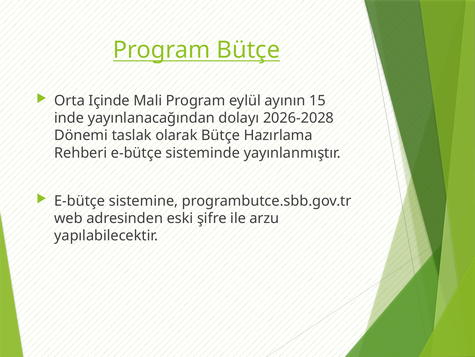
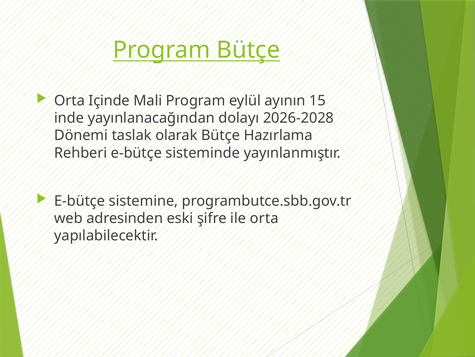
ile arzu: arzu -> orta
